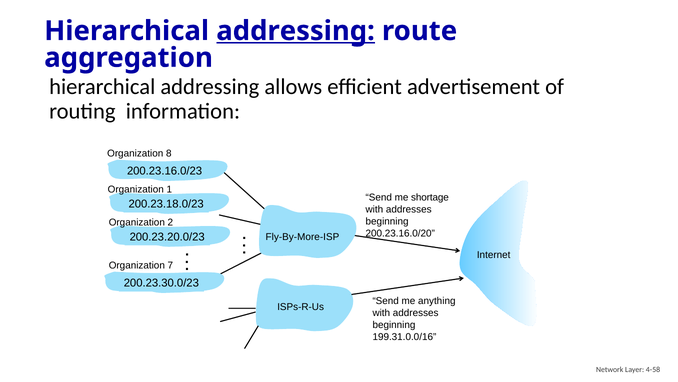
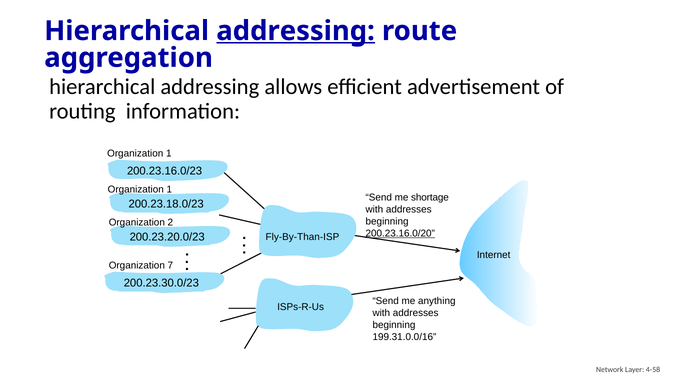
8 at (169, 153): 8 -> 1
200.23.16.0/20 underline: none -> present
Fly-By-More-ISP: Fly-By-More-ISP -> Fly-By-Than-ISP
